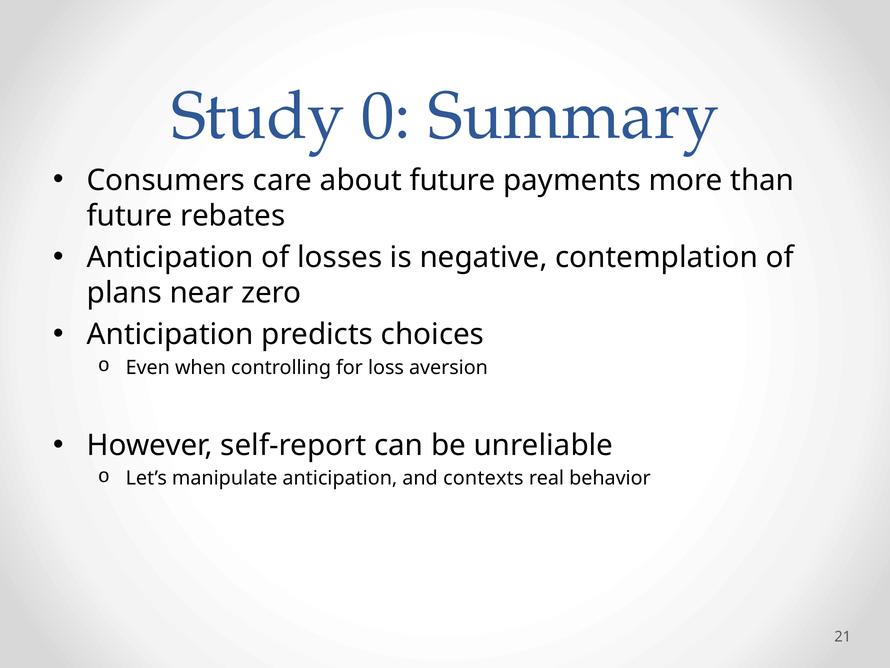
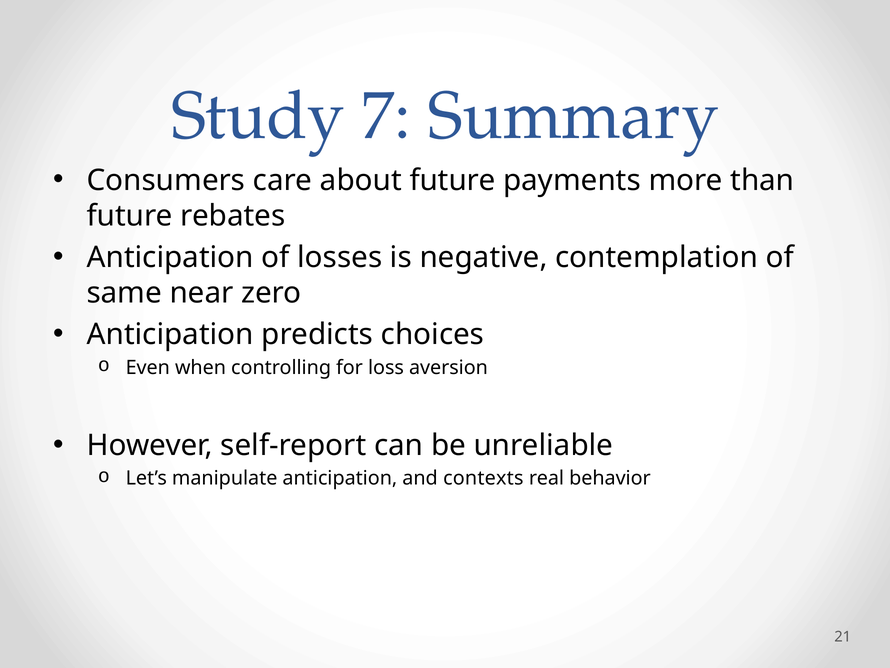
0: 0 -> 7
plans: plans -> same
